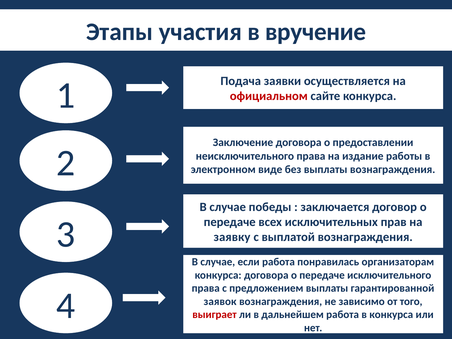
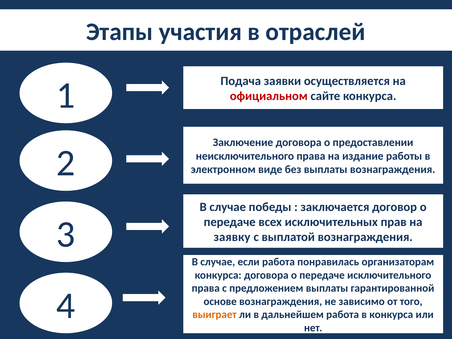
вручение: вручение -> отраслей
заявок: заявок -> основе
выиграет colour: red -> orange
